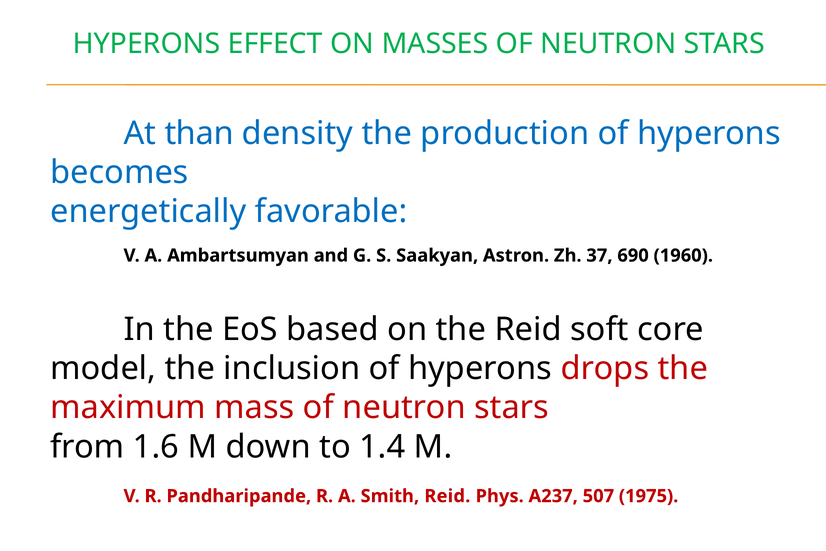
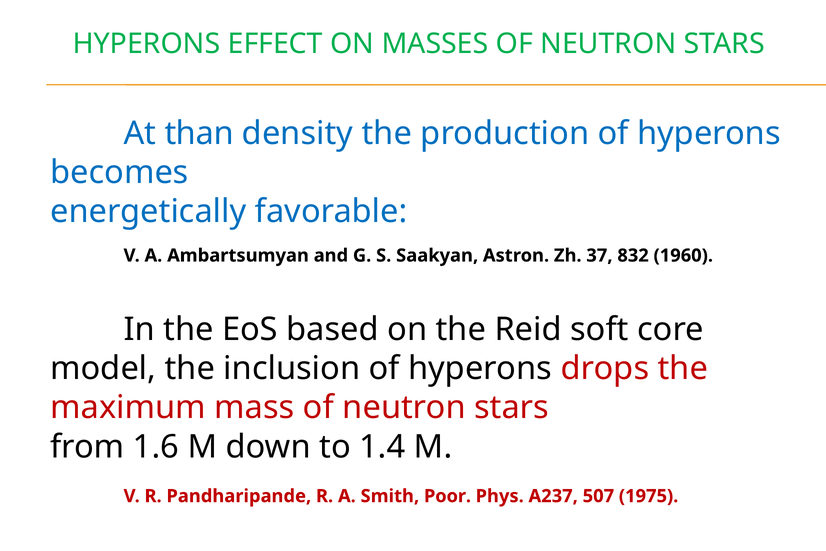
690: 690 -> 832
Smith Reid: Reid -> Poor
